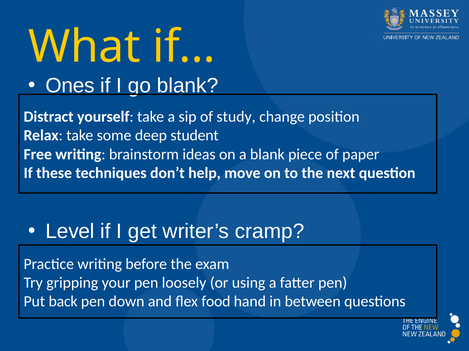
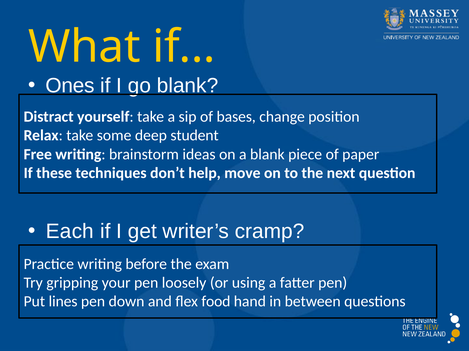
study: study -> bases
Level: Level -> Each
back: back -> lines
